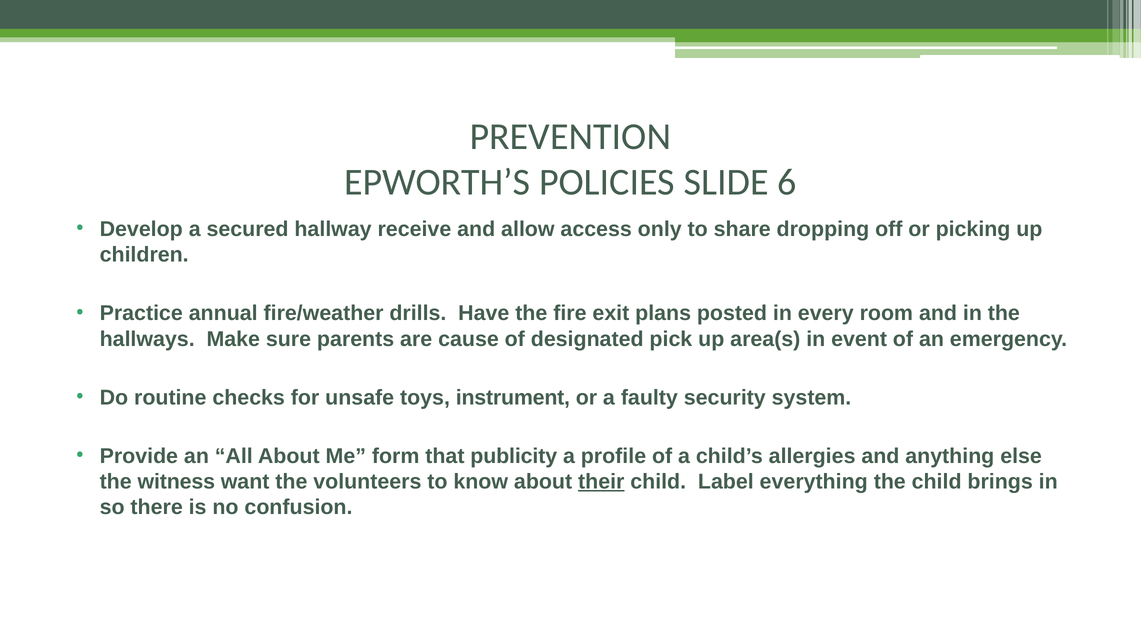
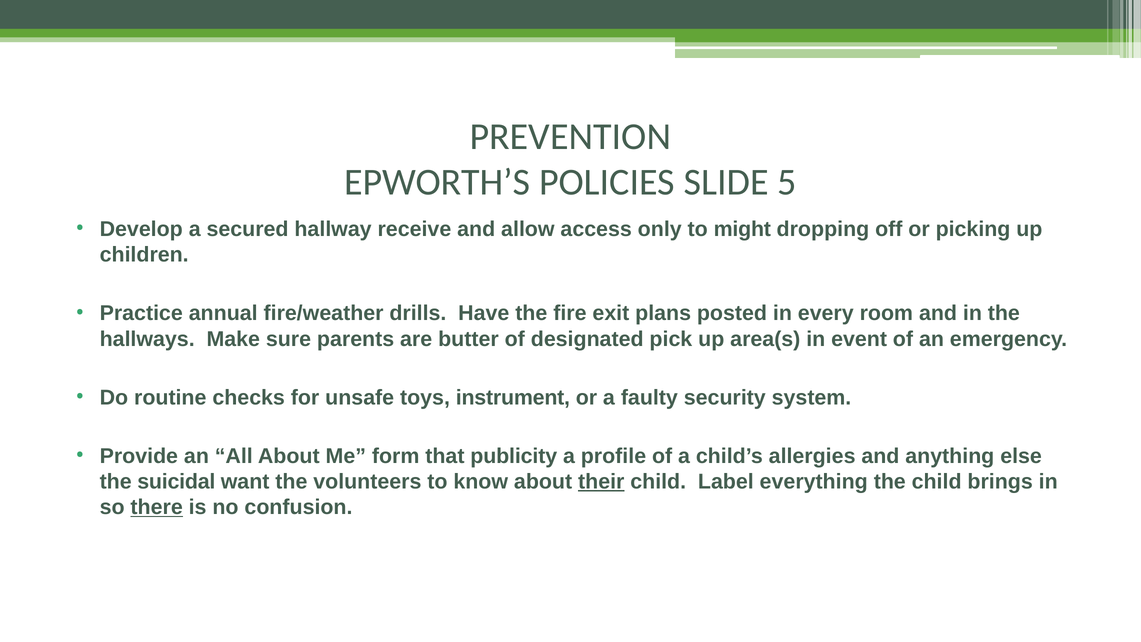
6: 6 -> 5
share: share -> might
cause: cause -> butter
witness: witness -> suicidal
there underline: none -> present
